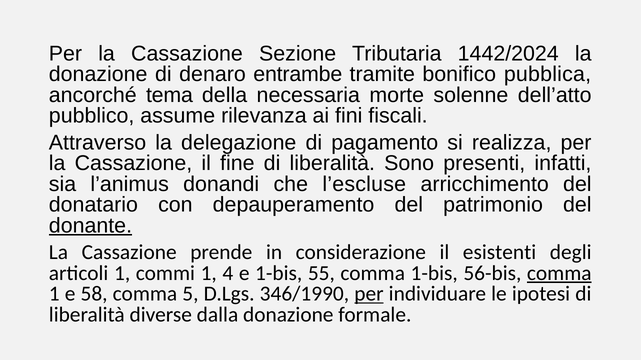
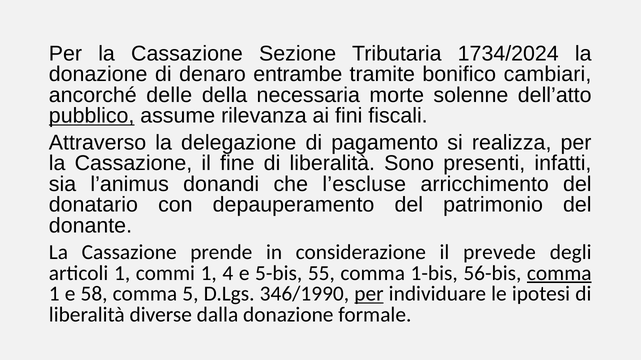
1442/2024: 1442/2024 -> 1734/2024
pubblica: pubblica -> cambiari
tema: tema -> delle
pubblico underline: none -> present
donante underline: present -> none
esistenti: esistenti -> prevede
e 1-bis: 1-bis -> 5-bis
